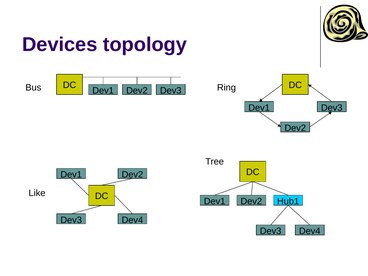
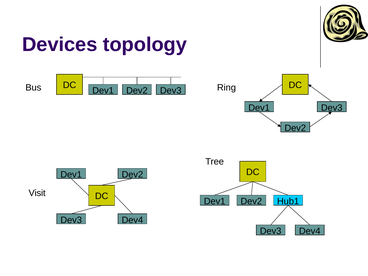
Like: Like -> Visit
